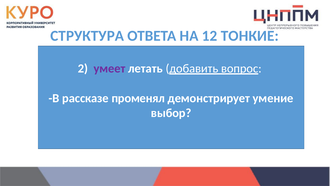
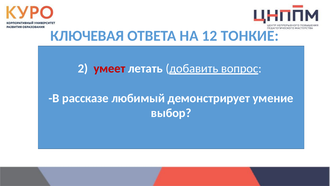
СТРУКТУРА: СТРУКТУРА -> КЛЮЧЕВАЯ
умеет colour: purple -> red
променял: променял -> любимый
